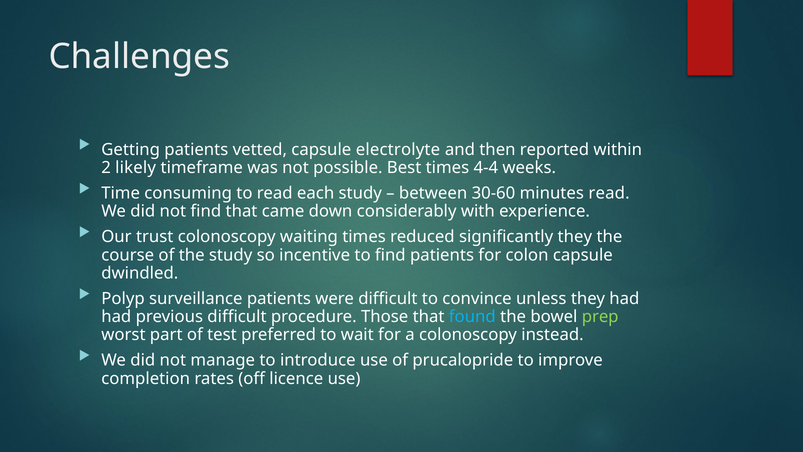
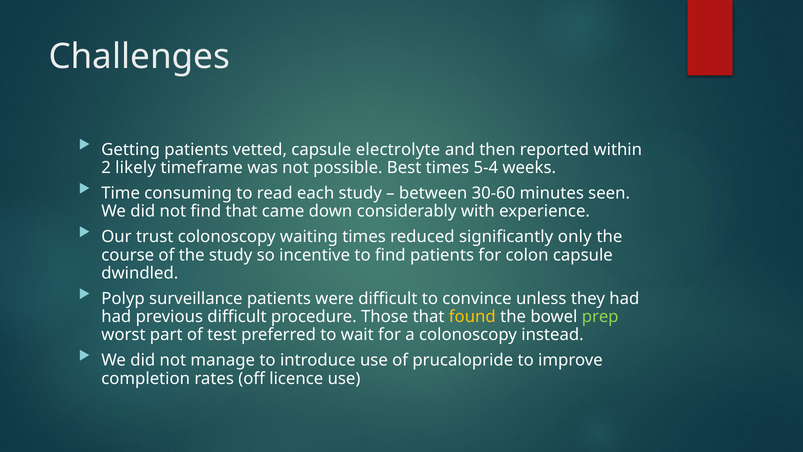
4-4: 4-4 -> 5-4
minutes read: read -> seen
significantly they: they -> only
found colour: light blue -> yellow
